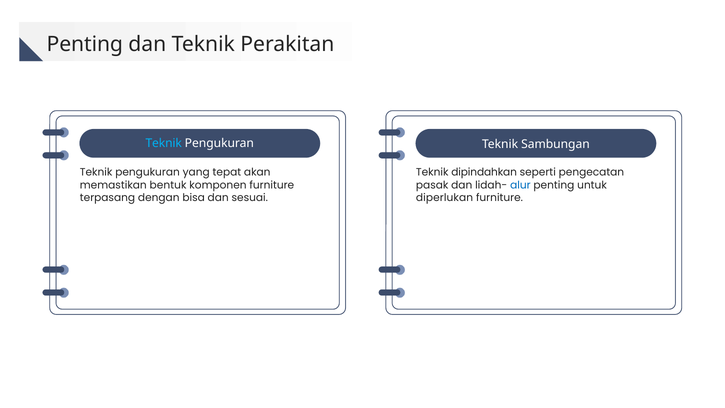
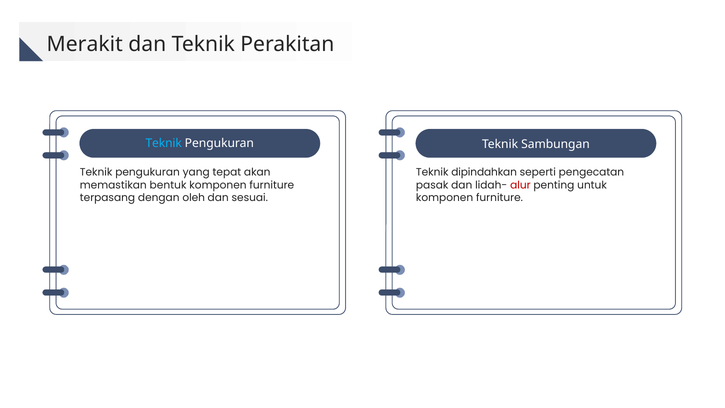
Penting at (85, 44): Penting -> Merakit
alur colour: blue -> red
bisa: bisa -> oleh
diperlukan at (445, 198): diperlukan -> komponen
